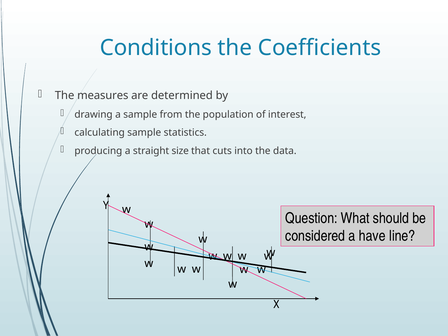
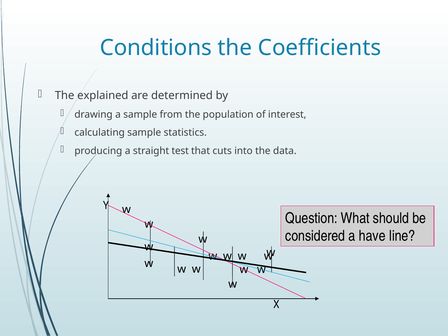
measures: measures -> explained
size: size -> test
